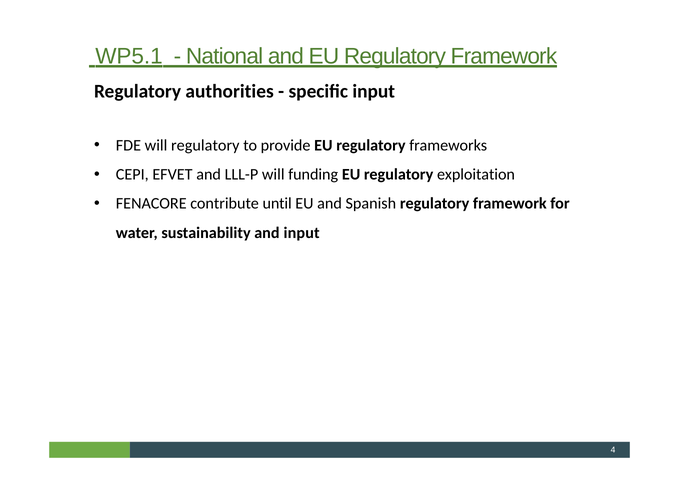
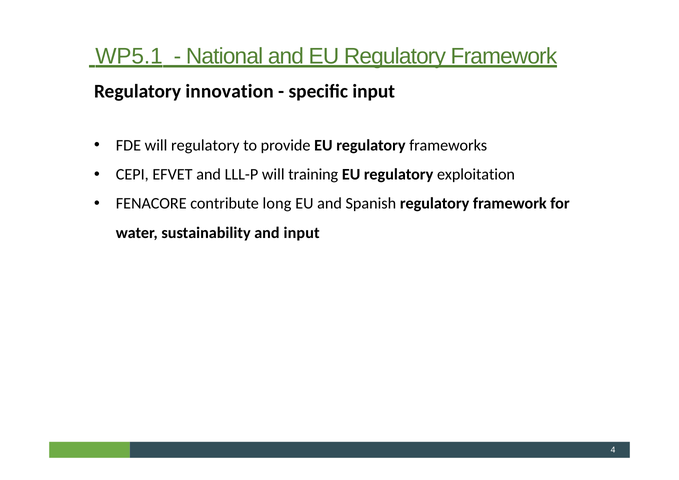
authorities: authorities -> innovation
funding: funding -> training
until: until -> long
